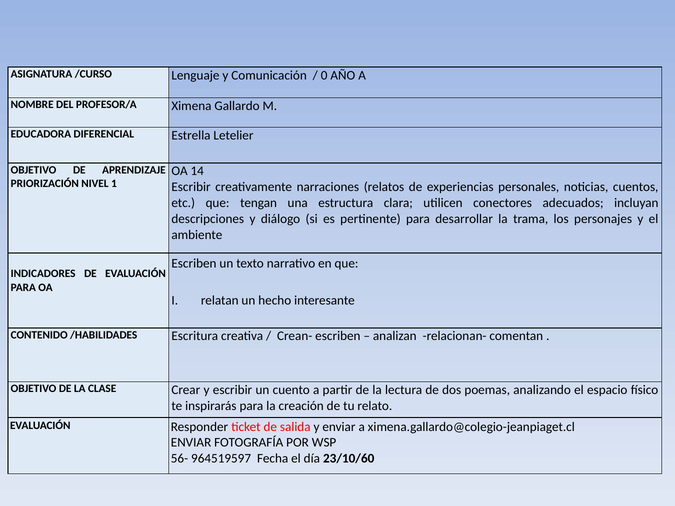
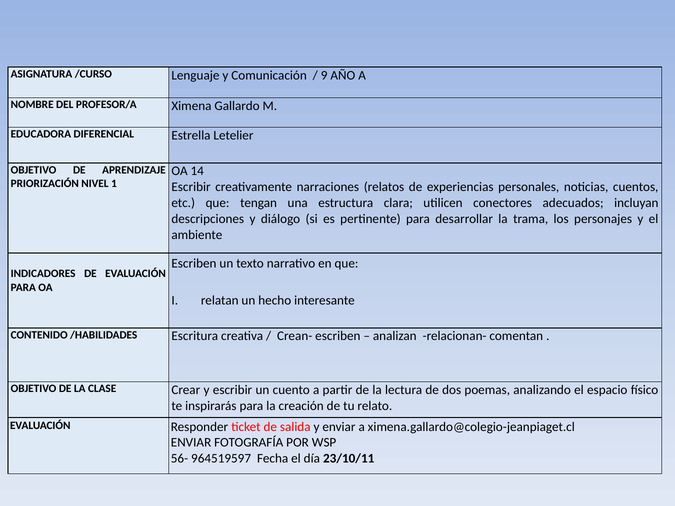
0: 0 -> 9
23/10/60: 23/10/60 -> 23/10/11
